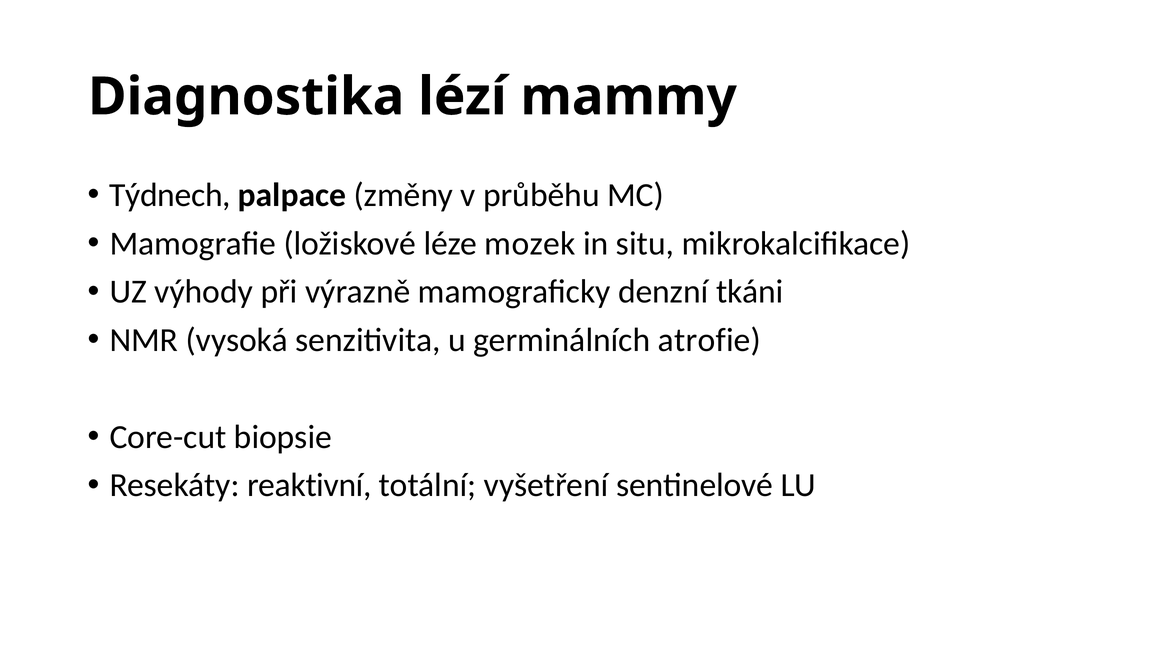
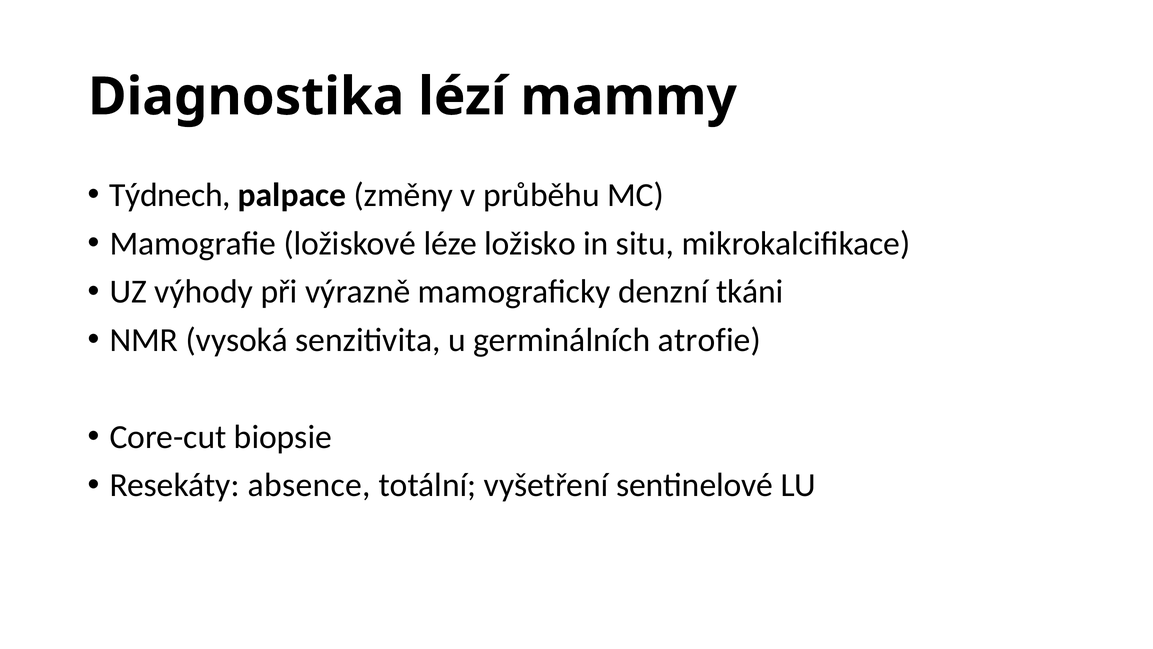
mozek: mozek -> ložisko
reaktivní: reaktivní -> absence
